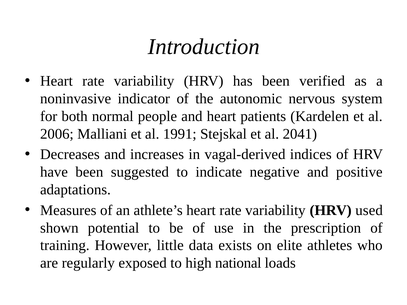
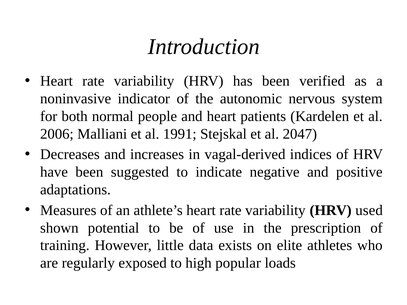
2041: 2041 -> 2047
national: national -> popular
